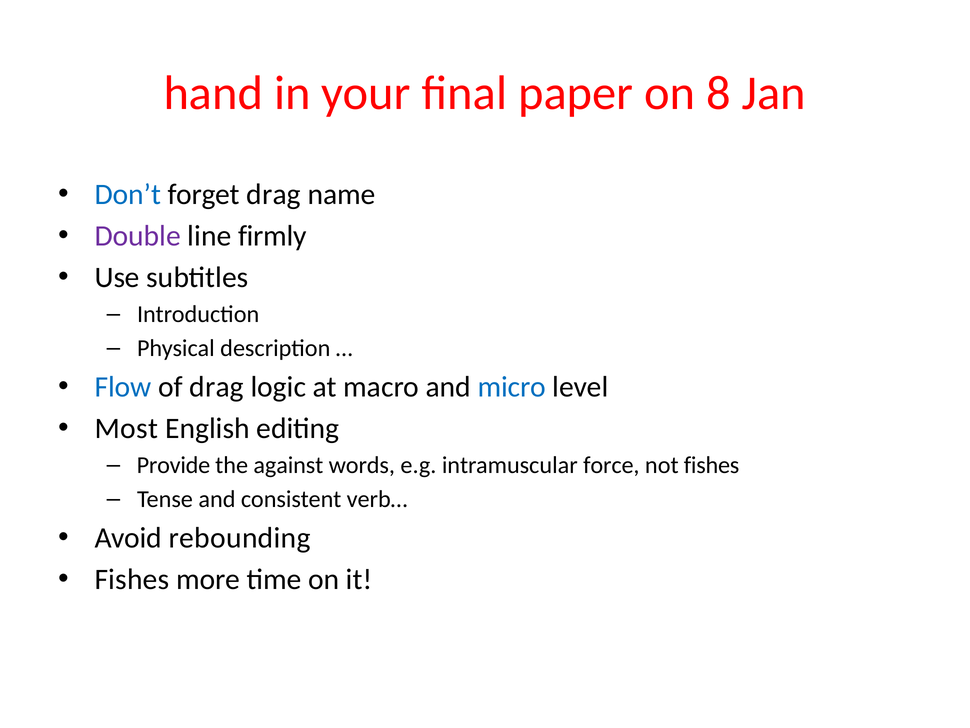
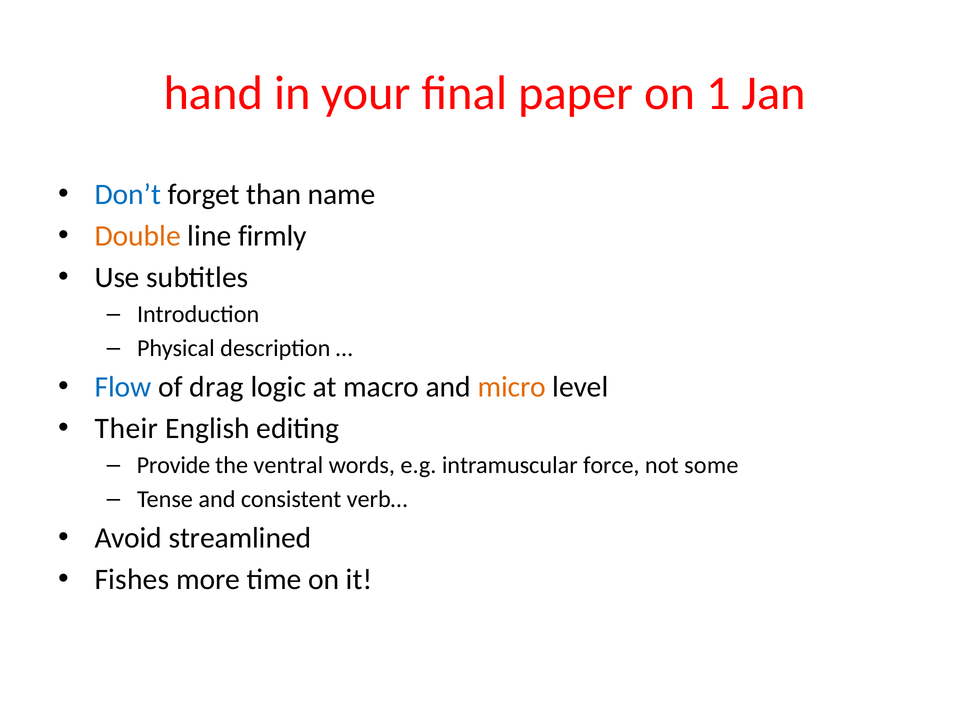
8: 8 -> 1
forget drag: drag -> than
Double colour: purple -> orange
micro colour: blue -> orange
Most: Most -> Their
against: against -> ventral
not fishes: fishes -> some
rebounding: rebounding -> streamlined
